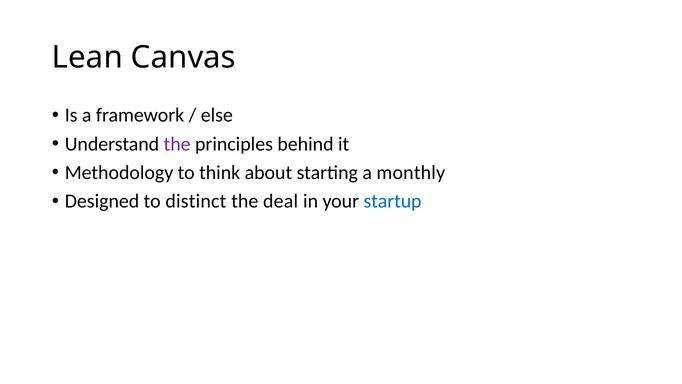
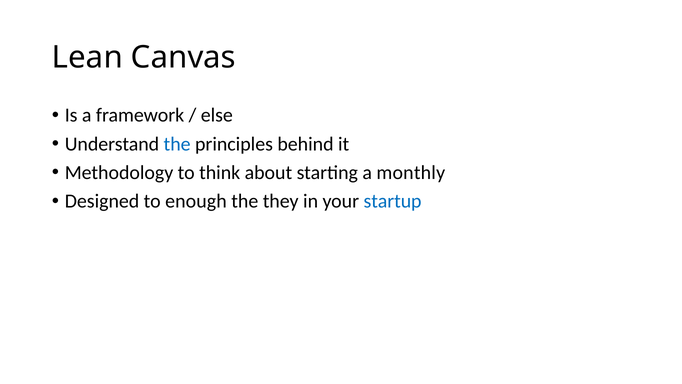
the at (177, 144) colour: purple -> blue
distinct: distinct -> enough
deal: deal -> they
